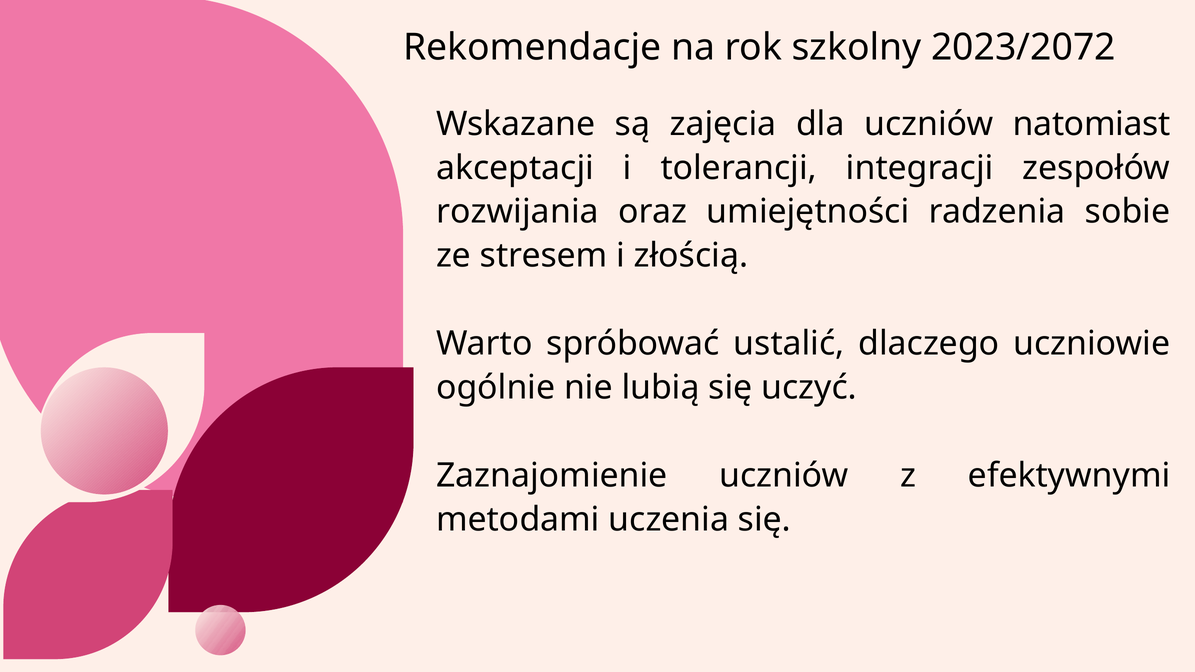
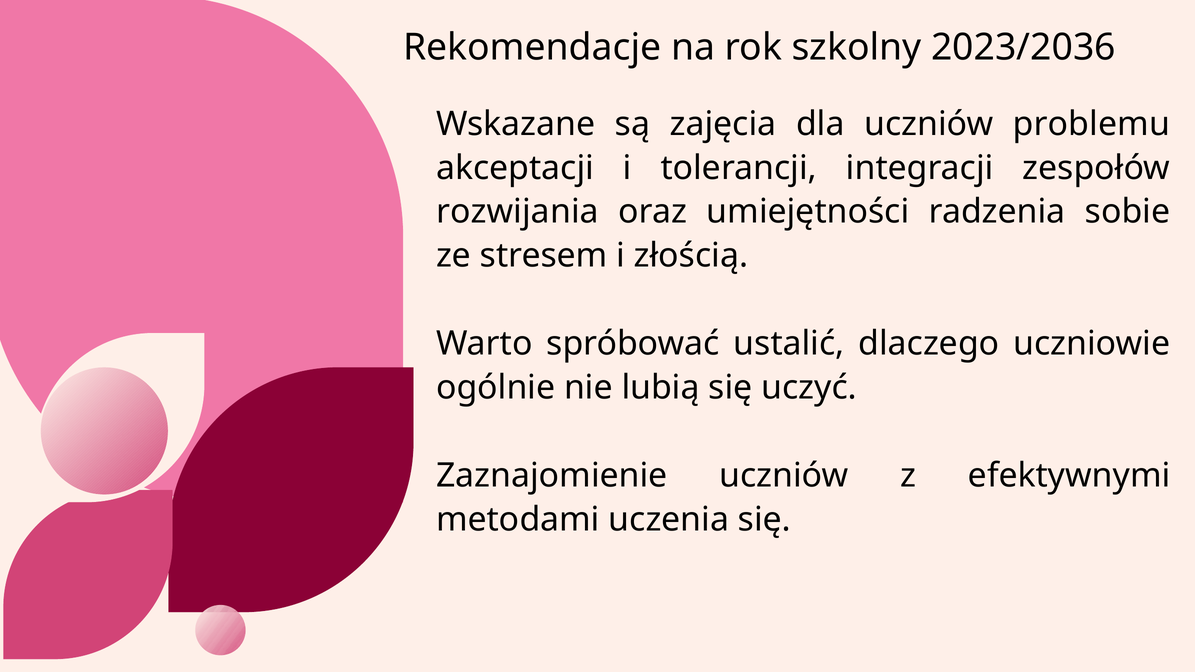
2023/2072: 2023/2072 -> 2023/2036
natomiast: natomiast -> problemu
